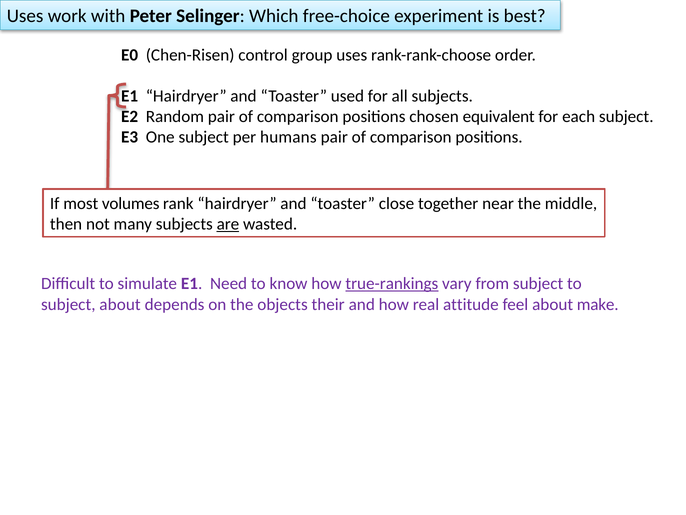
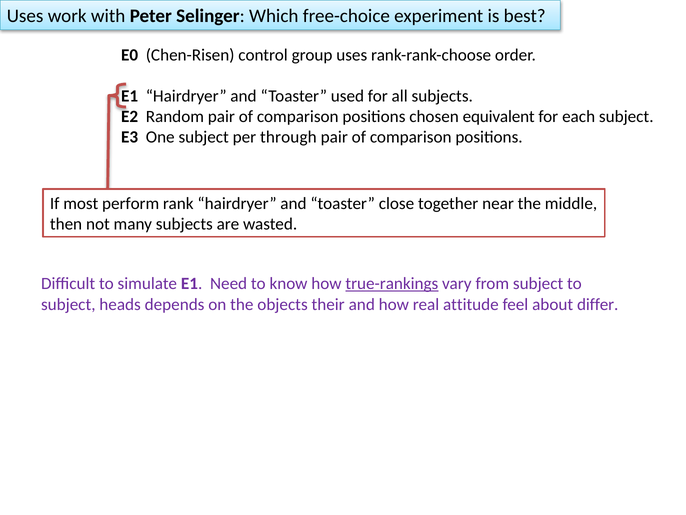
humans: humans -> through
volumes: volumes -> perform
are underline: present -> none
subject about: about -> heads
make: make -> differ
